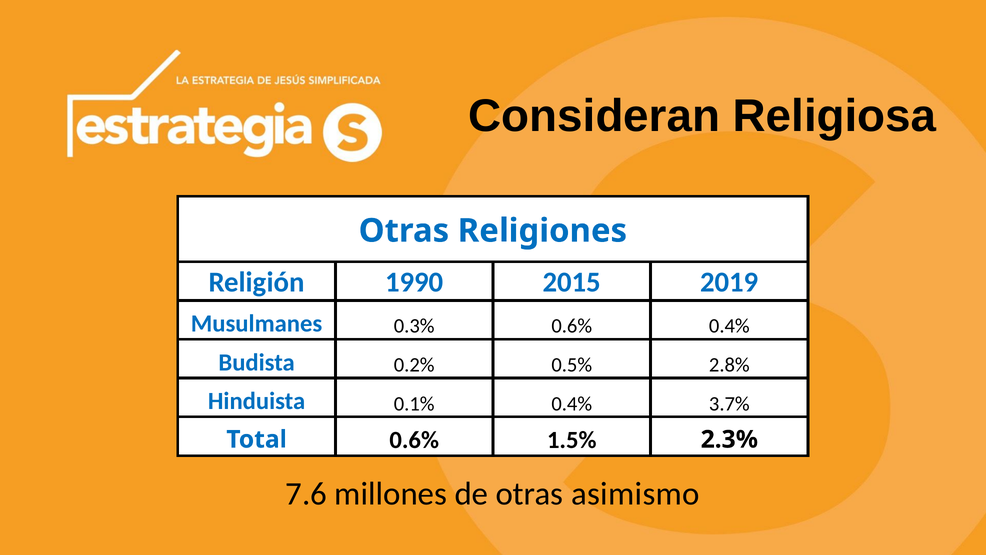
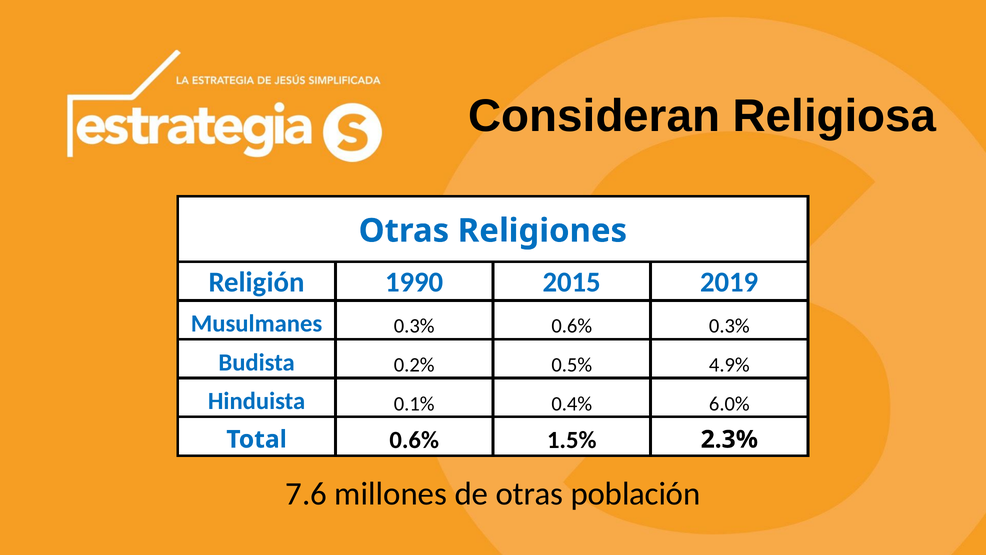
0.6% 0.4%: 0.4% -> 0.3%
2.8%: 2.8% -> 4.9%
3.7%: 3.7% -> 6.0%
asimismo: asimismo -> población
